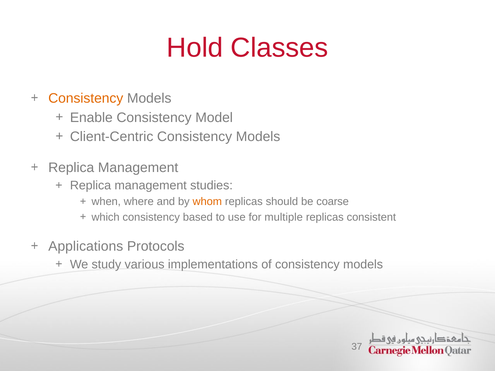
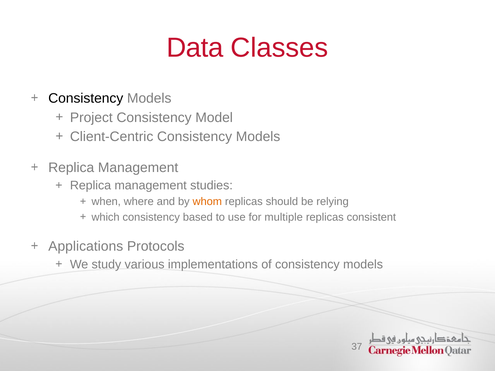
Hold: Hold -> Data
Consistency at (86, 98) colour: orange -> black
Enable: Enable -> Project
coarse: coarse -> relying
